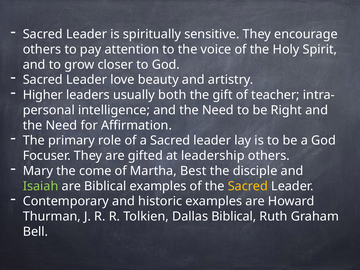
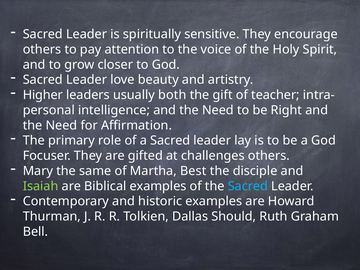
leadership: leadership -> challenges
come: come -> same
Sacred at (248, 186) colour: yellow -> light blue
Dallas Biblical: Biblical -> Should
